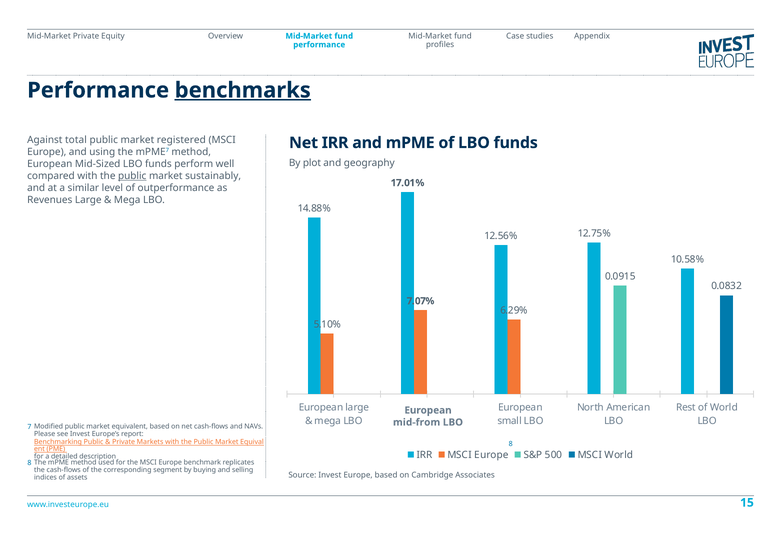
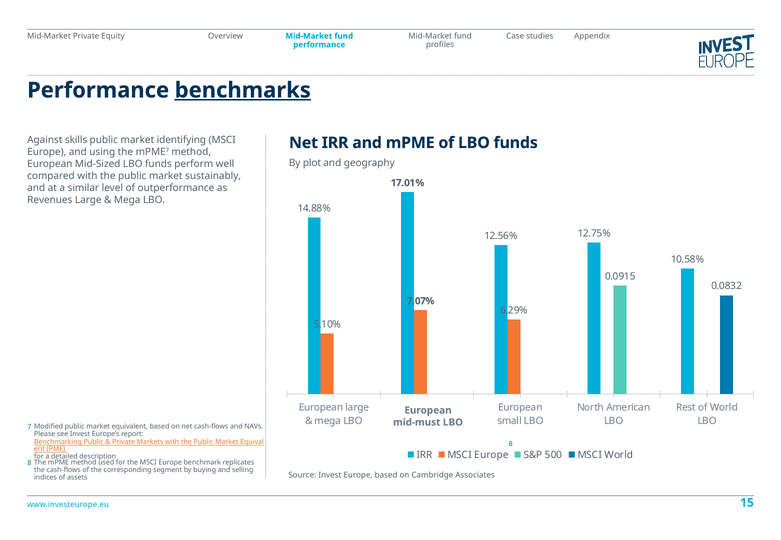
total: total -> skills
registered: registered -> identifying
public at (132, 176) underline: present -> none
mid-from: mid-from -> mid-must
